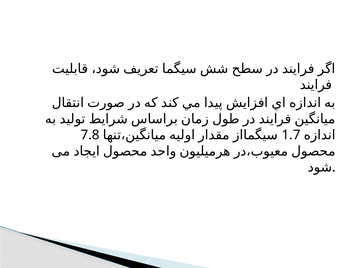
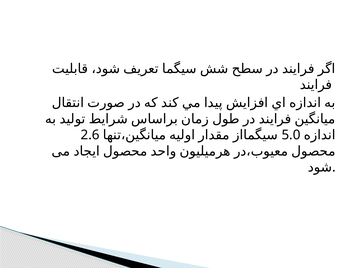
7.8: 7.8 -> 2.6
1.7: 1.7 -> 5.0
